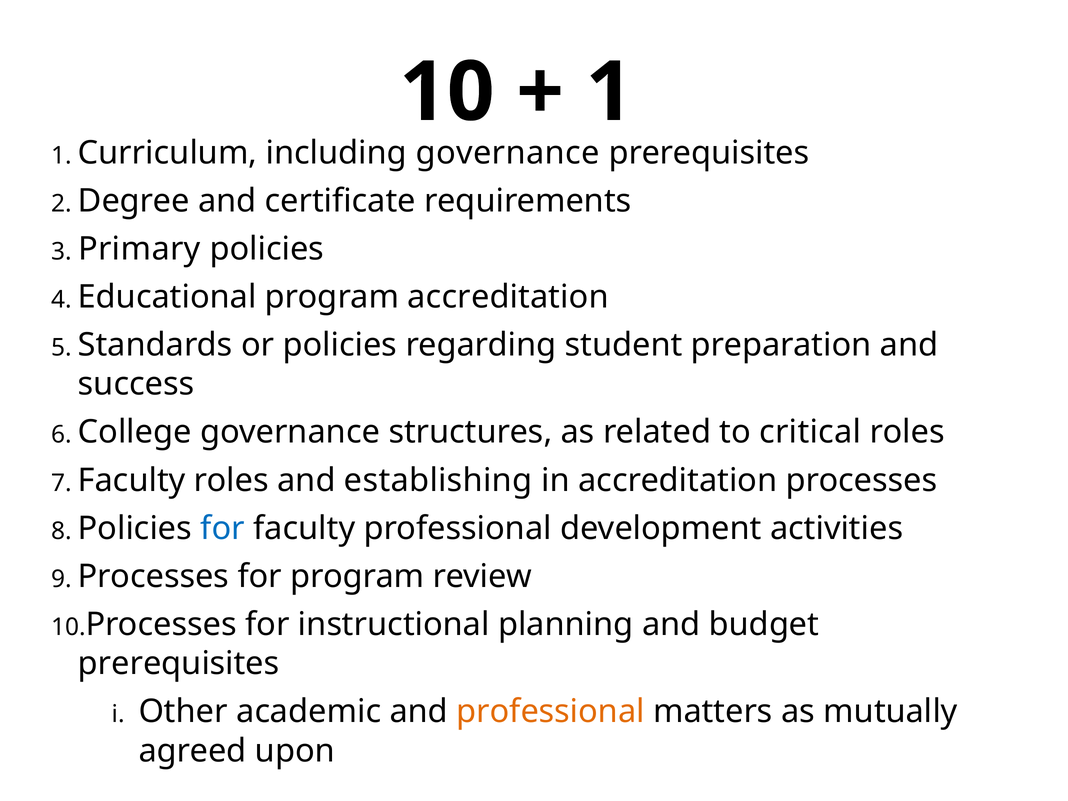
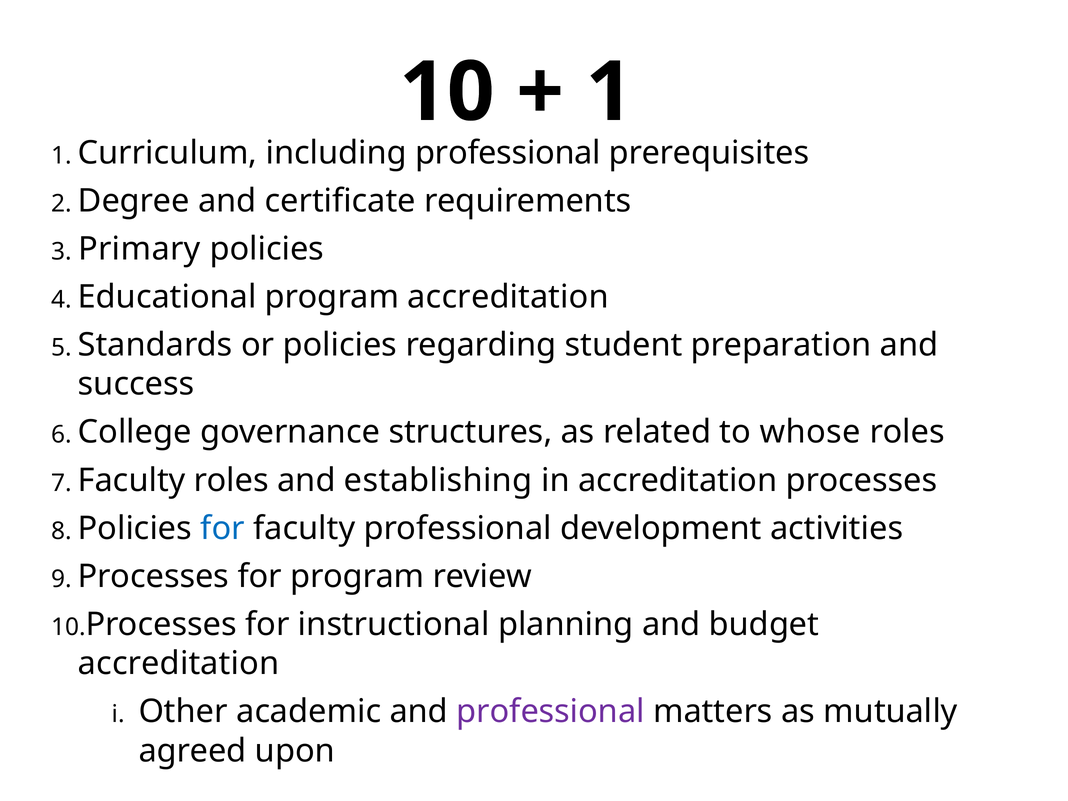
including governance: governance -> professional
critical: critical -> whose
prerequisites at (179, 664): prerequisites -> accreditation
professional at (551, 712) colour: orange -> purple
